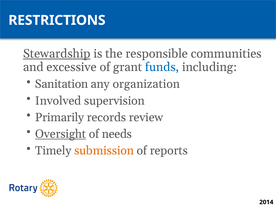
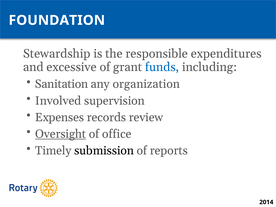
RESTRICTIONS: RESTRICTIONS -> FOUNDATION
Stewardship underline: present -> none
communities: communities -> expenditures
Primarily: Primarily -> Expenses
needs: needs -> office
submission colour: orange -> black
